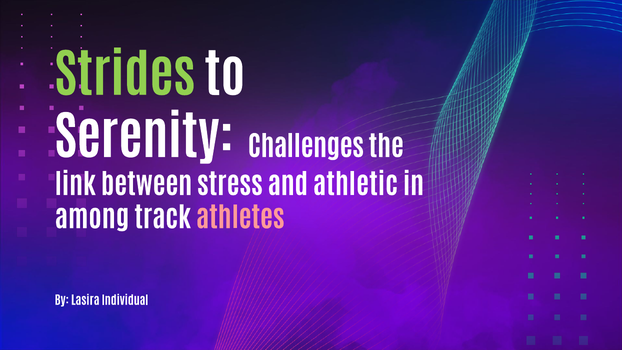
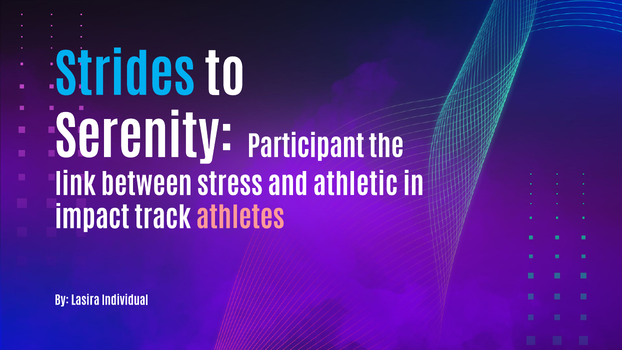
Strides colour: light green -> light blue
Challenges: Challenges -> Participant
among: among -> impact
